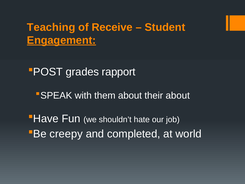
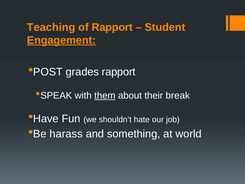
of Receive: Receive -> Rapport
them underline: none -> present
their about: about -> break
creepy: creepy -> harass
completed: completed -> something
